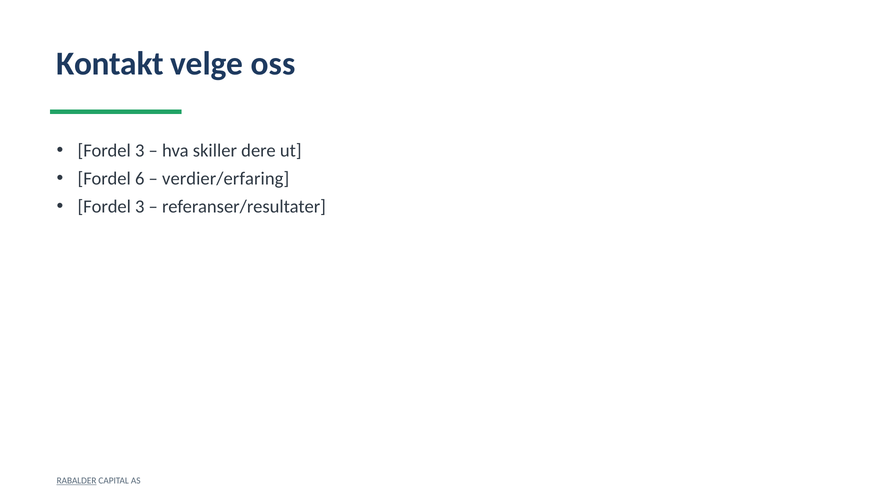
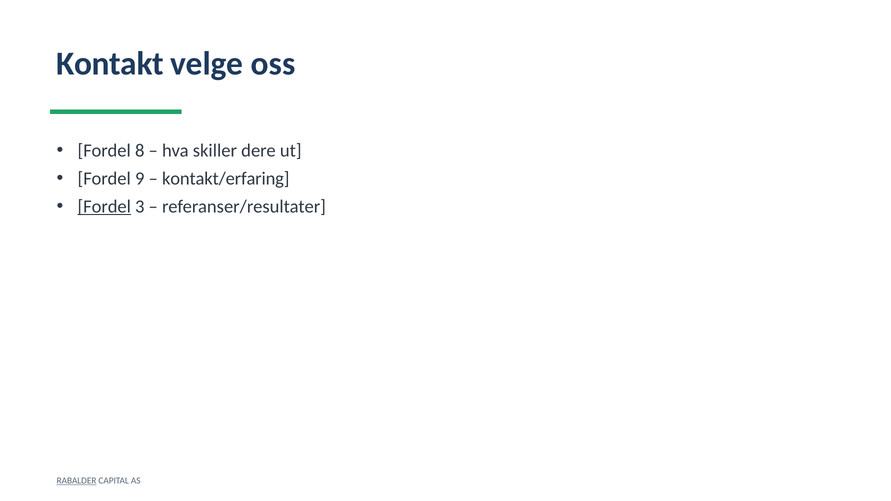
3 at (140, 151): 3 -> 8
6: 6 -> 9
verdier/erfaring: verdier/erfaring -> kontakt/erfaring
Fordel at (104, 207) underline: none -> present
